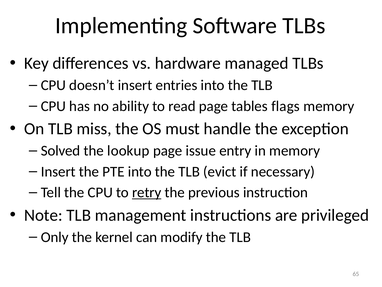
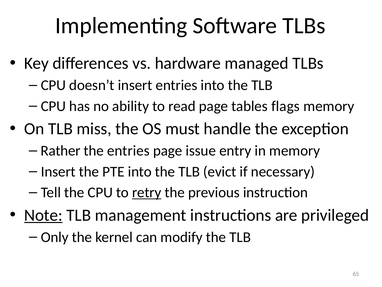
Solved: Solved -> Rather
the lookup: lookup -> entries
Note underline: none -> present
